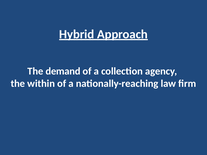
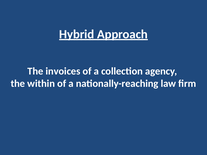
demand: demand -> invoices
